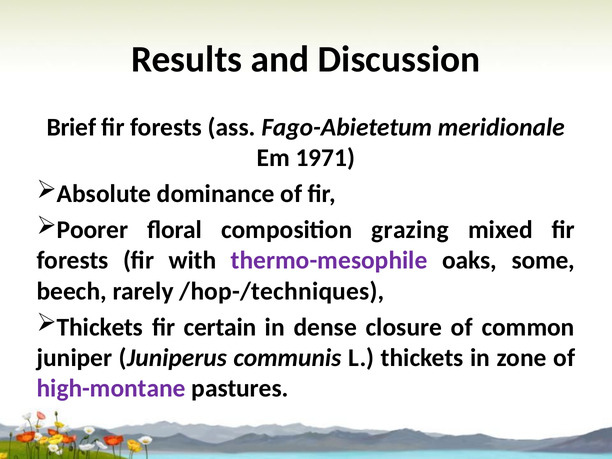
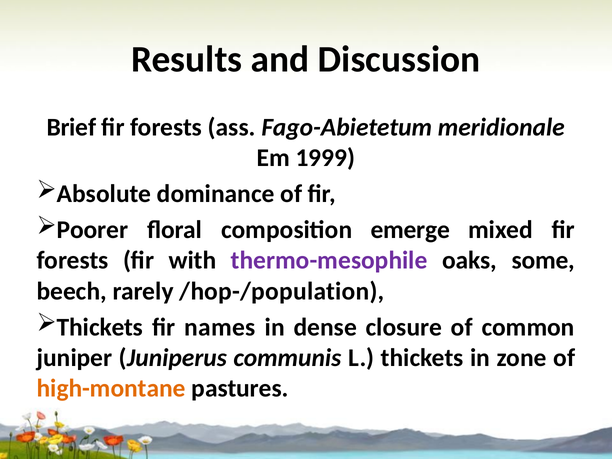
1971: 1971 -> 1999
grazing: grazing -> emerge
/hop-/techniques: /hop-/techniques -> /hop-/population
certain: certain -> names
high-montane colour: purple -> orange
